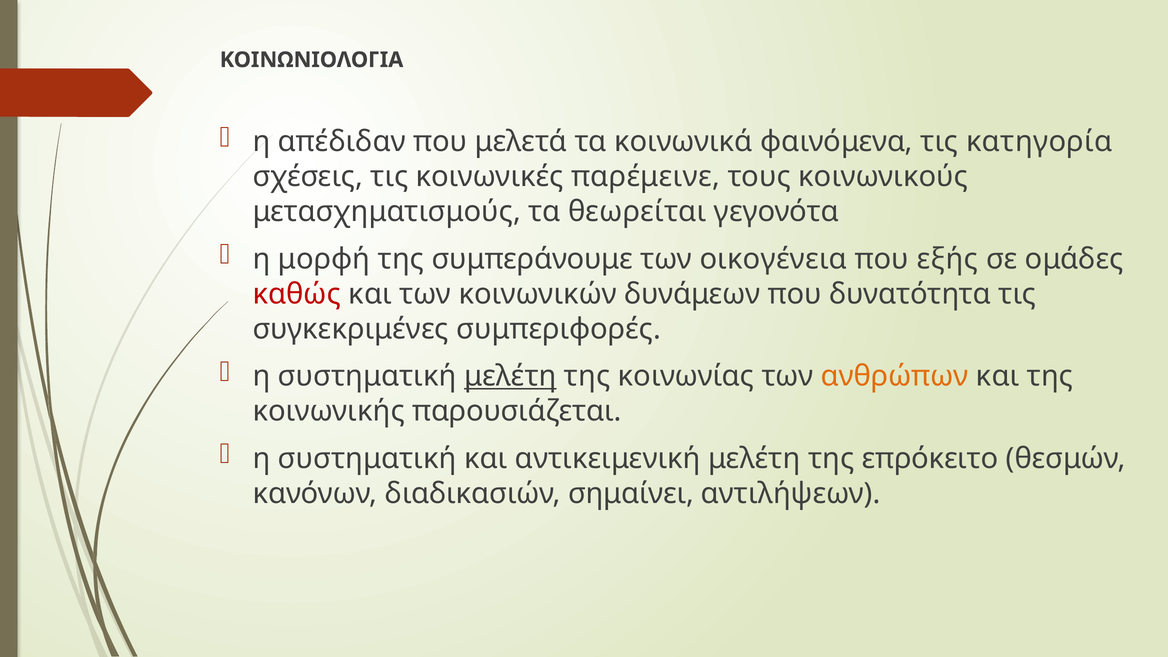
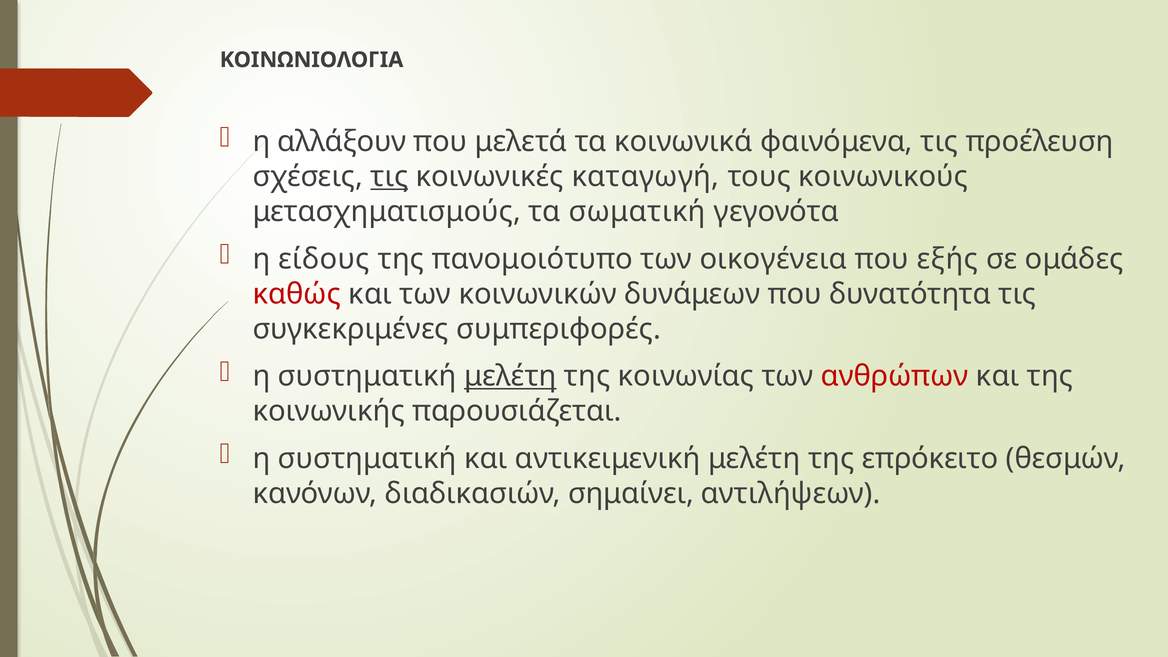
απέδιδαν: απέδιδαν -> αλλάξουν
κατηγορία: κατηγορία -> προέλευση
τις at (389, 177) underline: none -> present
παρέμεινε: παρέμεινε -> καταγωγή
θεωρείται: θεωρείται -> σωματική
μορφή: μορφή -> είδους
συμπεράνουμε: συμπεράνουμε -> πανομοιότυπο
ανθρώπων colour: orange -> red
